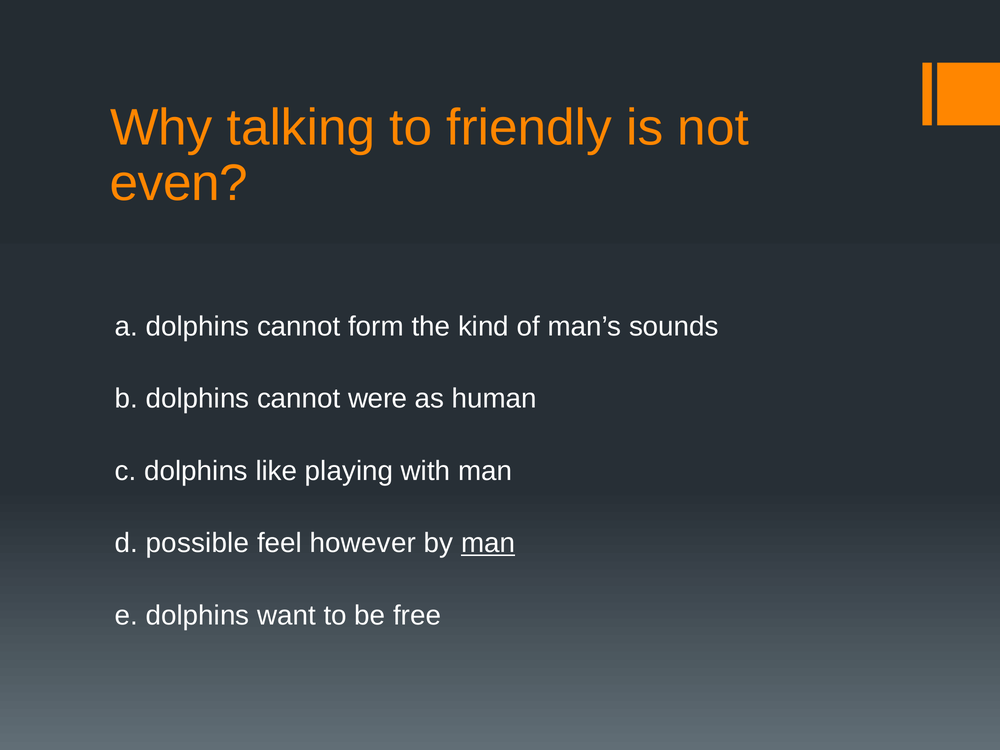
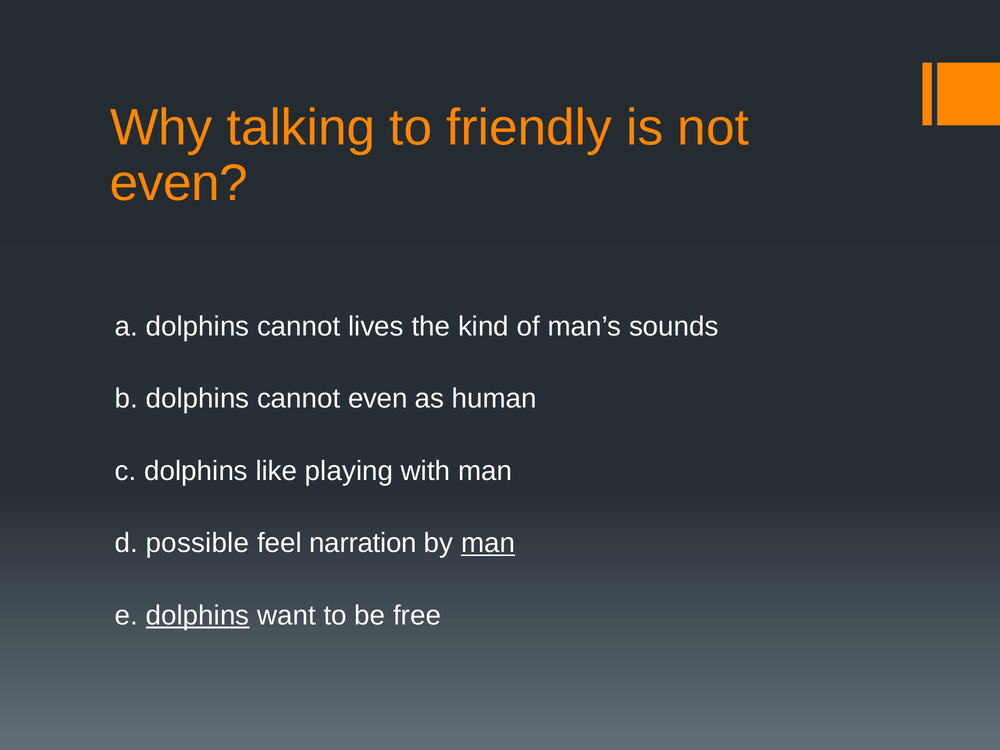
form: form -> lives
cannot were: were -> even
however: however -> narration
dolphins at (198, 616) underline: none -> present
